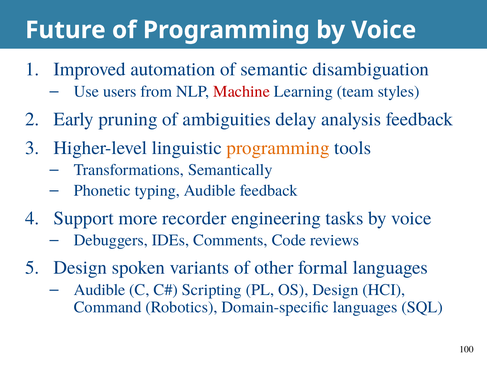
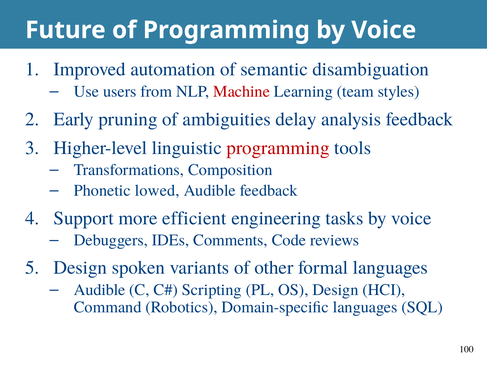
programming at (278, 148) colour: orange -> red
Semantically: Semantically -> Composition
typing: typing -> lowed
recorder: recorder -> efficient
